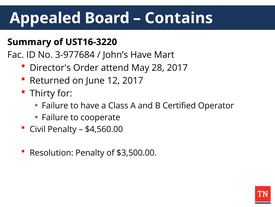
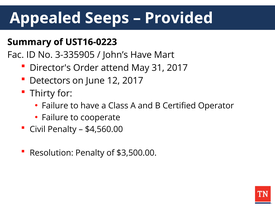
Board: Board -> Seeps
Contains: Contains -> Provided
UST16-3220: UST16-3220 -> UST16-0223
3-977684: 3-977684 -> 3-335905
28: 28 -> 31
Returned: Returned -> Detectors
